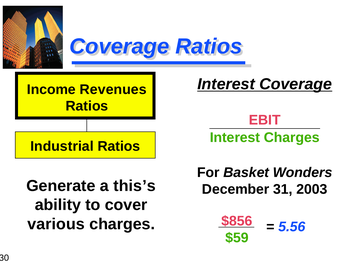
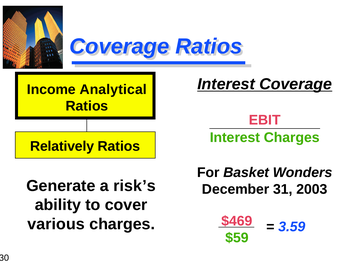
Revenues: Revenues -> Analytical
Industrial: Industrial -> Relatively
this’s: this’s -> risk’s
$856: $856 -> $469
5.56: 5.56 -> 3.59
